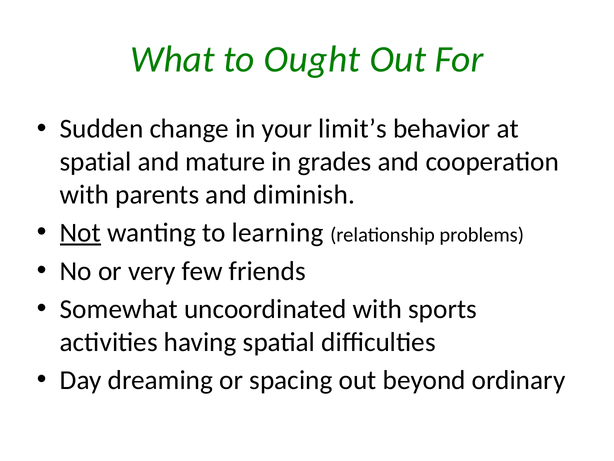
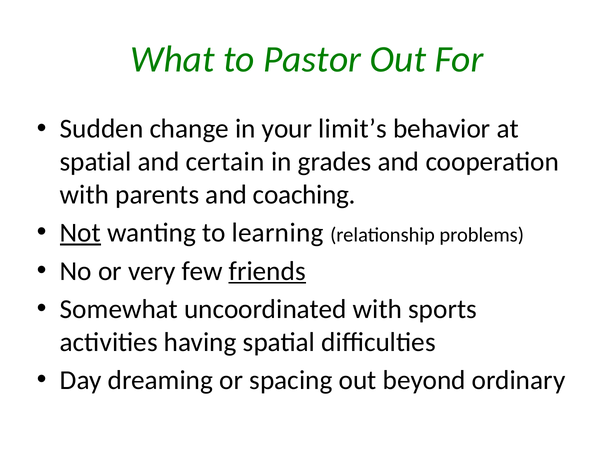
Ought: Ought -> Pastor
mature: mature -> certain
diminish: diminish -> coaching
friends underline: none -> present
